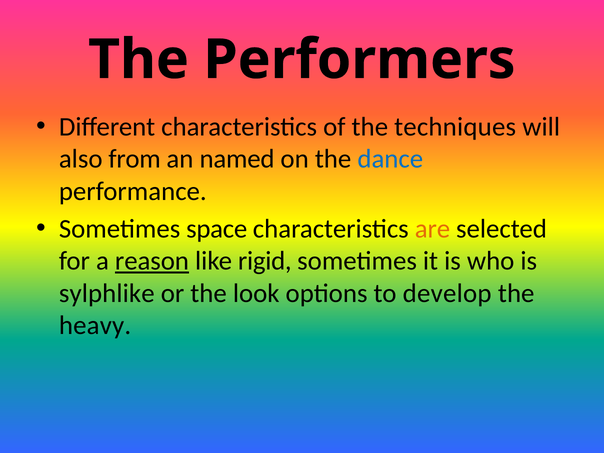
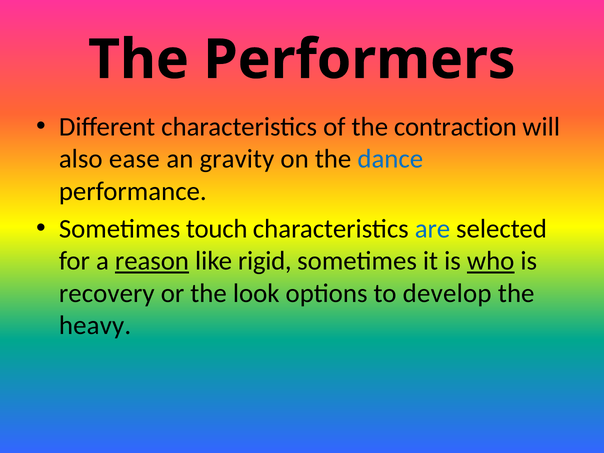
techniques: techniques -> contraction
from: from -> ease
named: named -> gravity
space: space -> touch
are colour: orange -> blue
who underline: none -> present
sylphlike: sylphlike -> recovery
